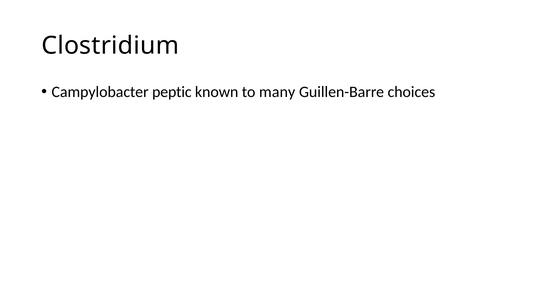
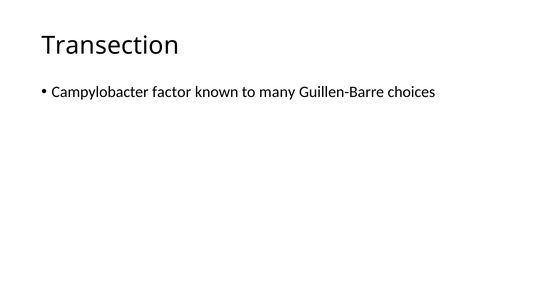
Clostridium: Clostridium -> Transection
peptic: peptic -> factor
